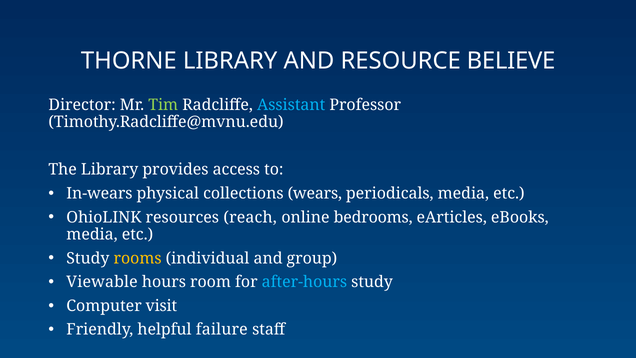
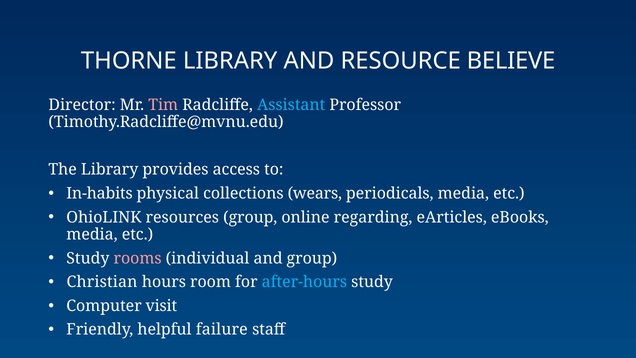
Tim colour: light green -> pink
In-wears: In-wears -> In-habits
resources reach: reach -> group
bedrooms: bedrooms -> regarding
rooms colour: yellow -> pink
Viewable: Viewable -> Christian
